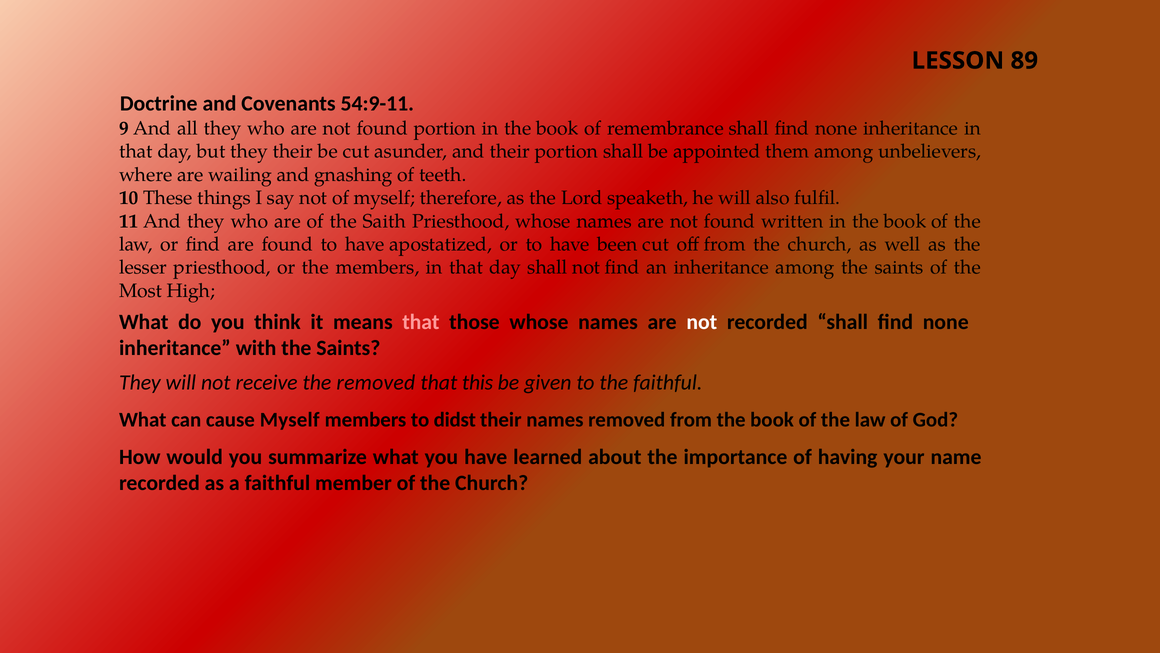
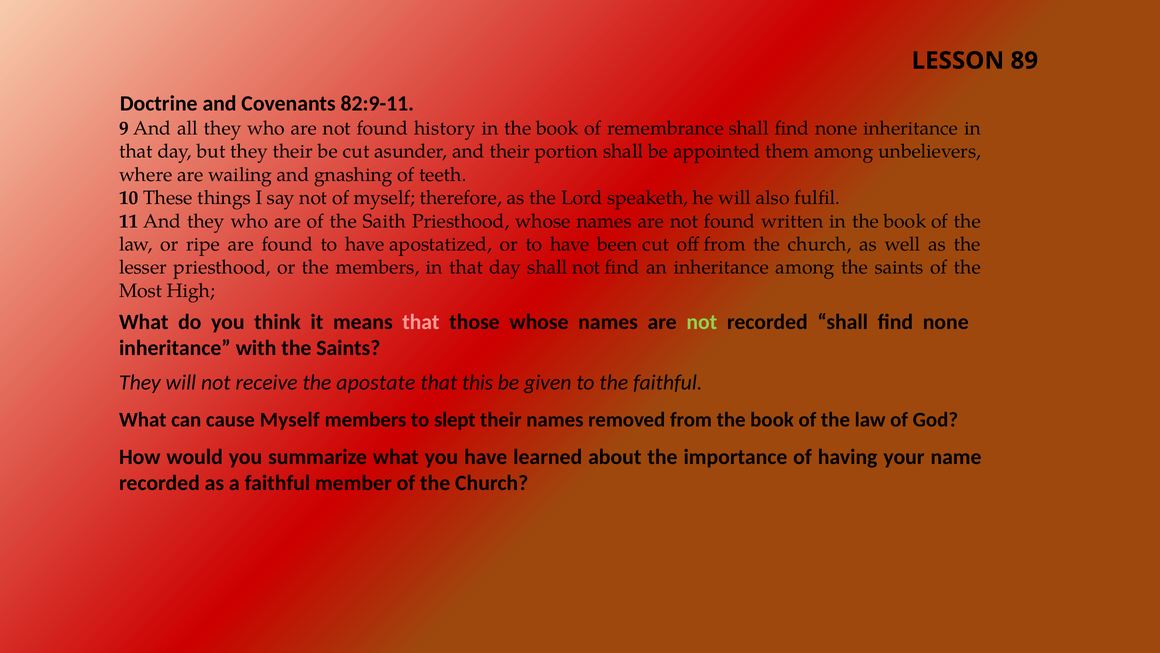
54:9-11: 54:9-11 -> 82:9-11
found portion: portion -> history
or find: find -> ripe
not at (702, 322) colour: white -> light green
the removed: removed -> apostate
didst: didst -> slept
